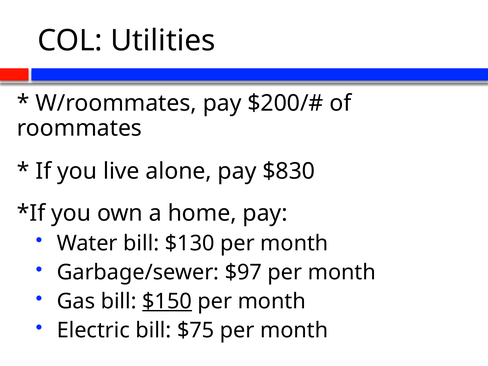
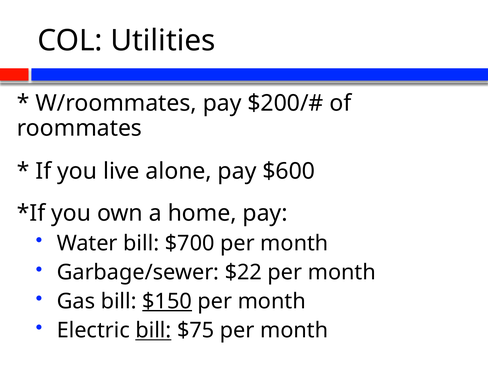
$830: $830 -> $600
$130: $130 -> $700
$97: $97 -> $22
bill at (153, 331) underline: none -> present
